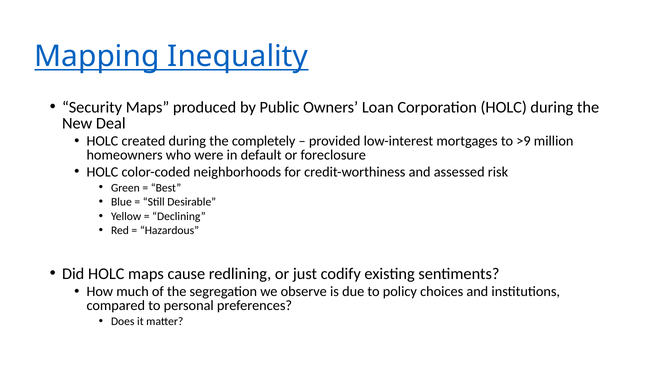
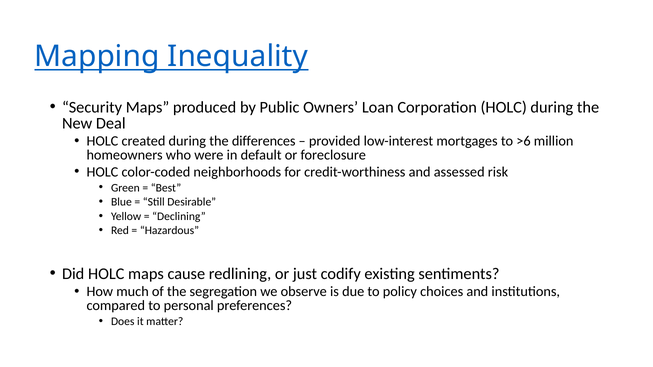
completely: completely -> differences
>9: >9 -> >6
